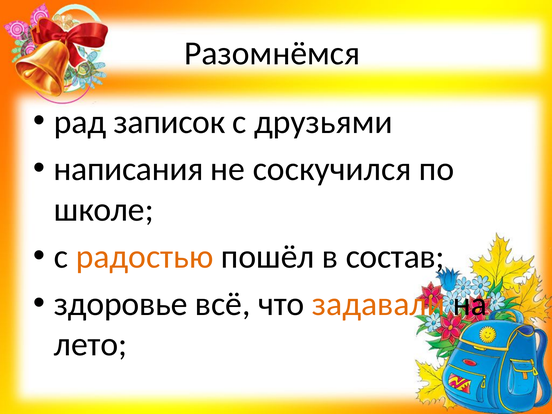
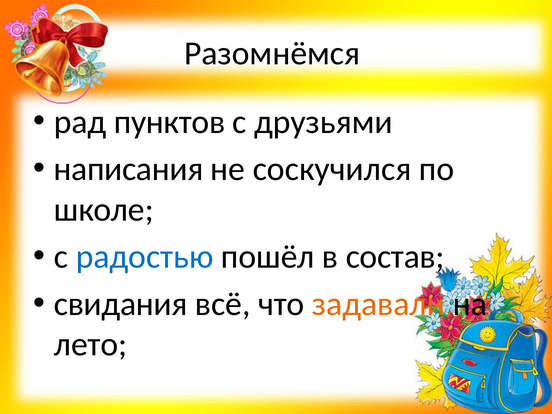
записок: записок -> пунктов
радостью colour: orange -> blue
здоровье: здоровье -> свидания
